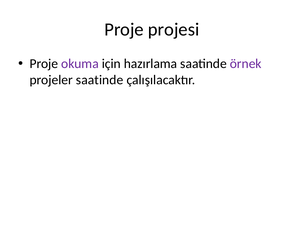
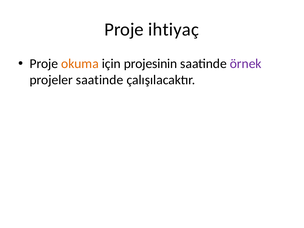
projesi: projesi -> ihtiyaç
okuma colour: purple -> orange
hazırlama: hazırlama -> projesinin
